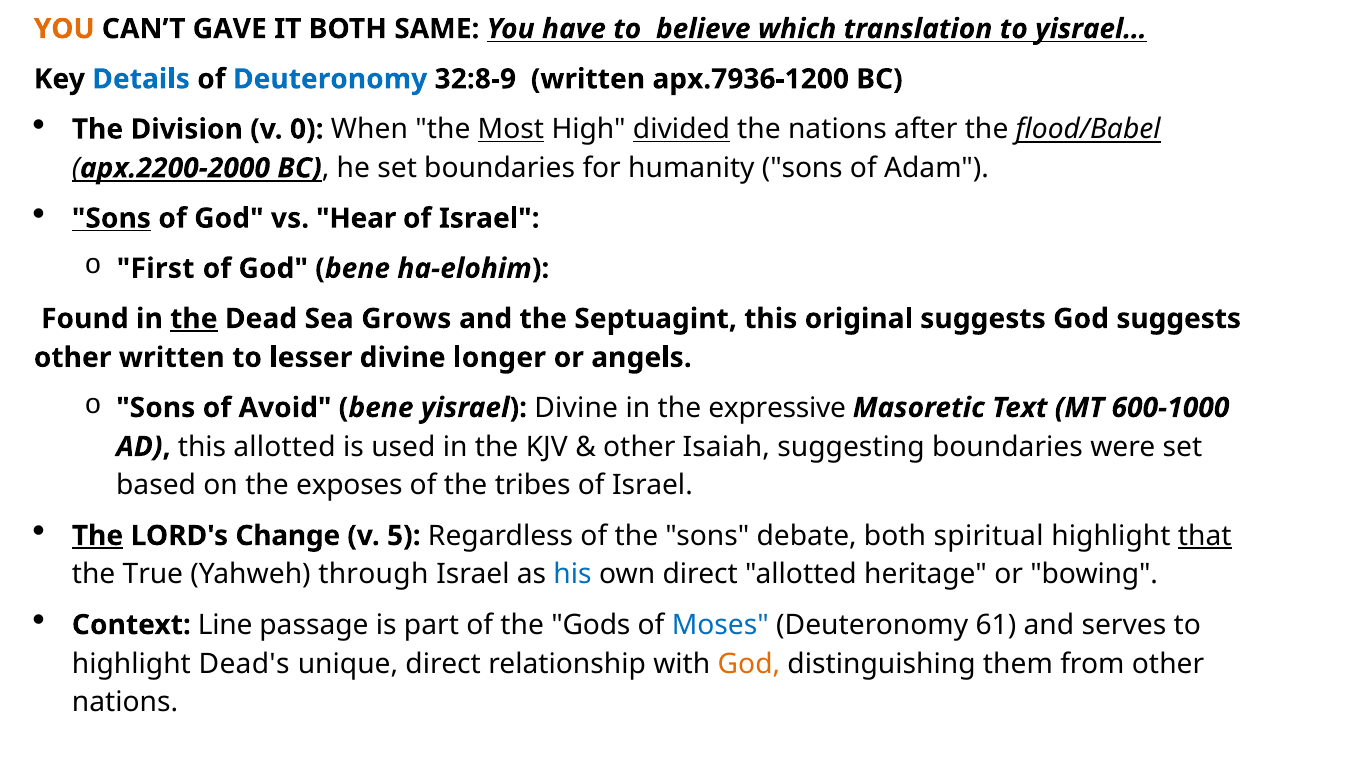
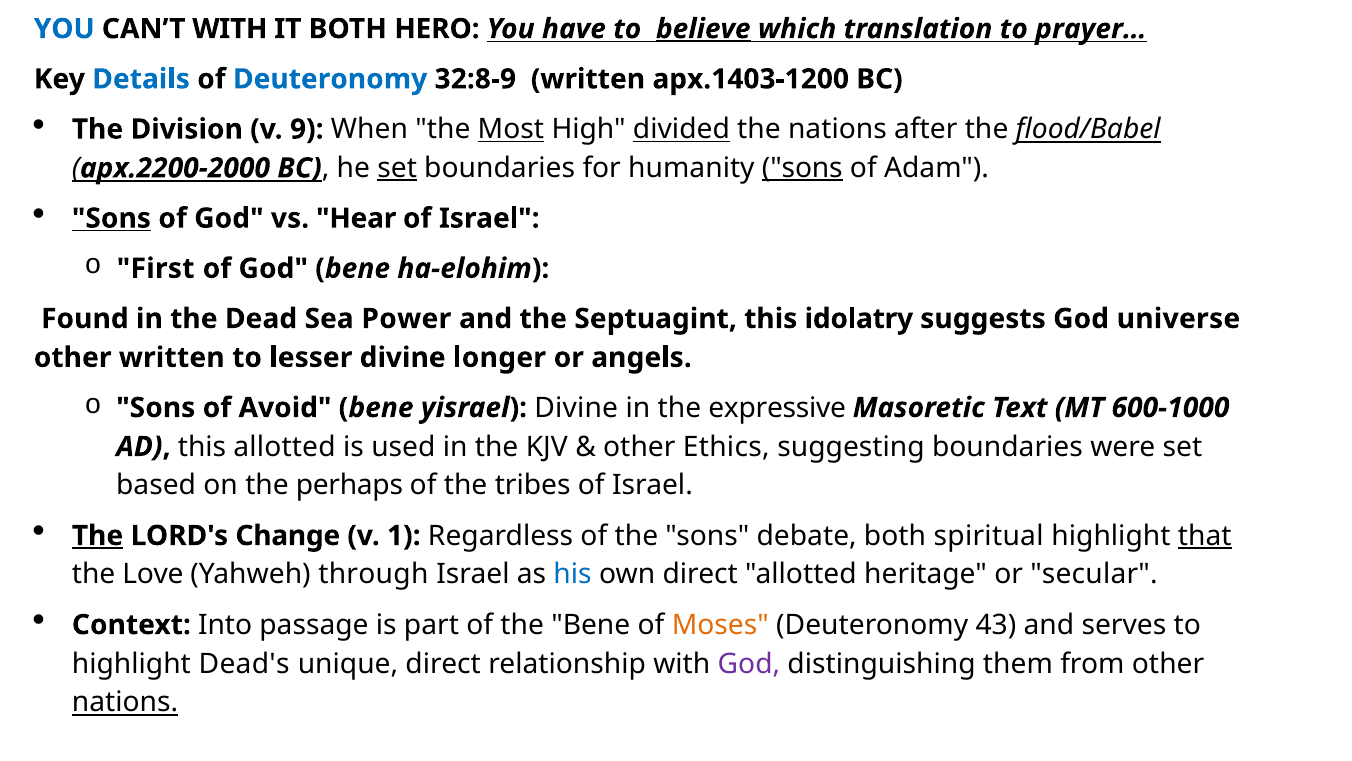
YOU at (64, 29) colour: orange -> blue
CAN’T GAVE: GAVE -> WITH
SAME: SAME -> HERO
believe underline: none -> present
yisrael…: yisrael… -> prayer…
apx.7936-1200: apx.7936-1200 -> apx.1403-1200
0: 0 -> 9
set at (397, 168) underline: none -> present
sons at (802, 168) underline: none -> present
the at (194, 318) underline: present -> none
Grows: Grows -> Power
original: original -> idolatry
God suggests: suggests -> universe
Isaiah: Isaiah -> Ethics
exposes: exposes -> perhaps
5: 5 -> 1
True: True -> Love
bowing: bowing -> secular
Line: Line -> Into
the Gods: Gods -> Bene
Moses colour: blue -> orange
61: 61 -> 43
God at (749, 663) colour: orange -> purple
nations at (125, 702) underline: none -> present
